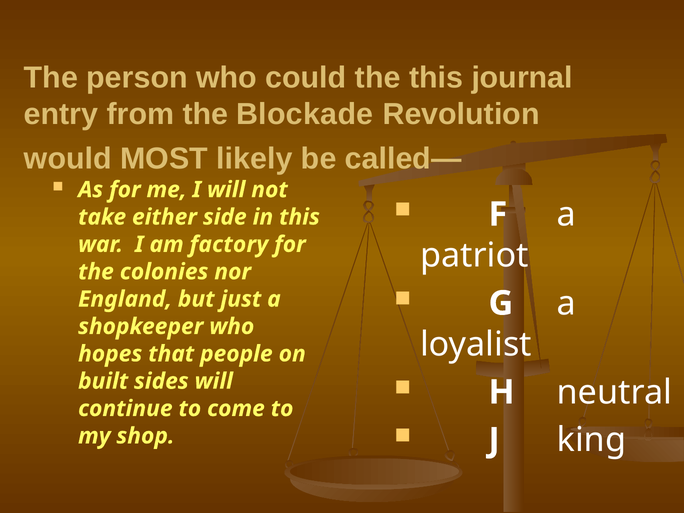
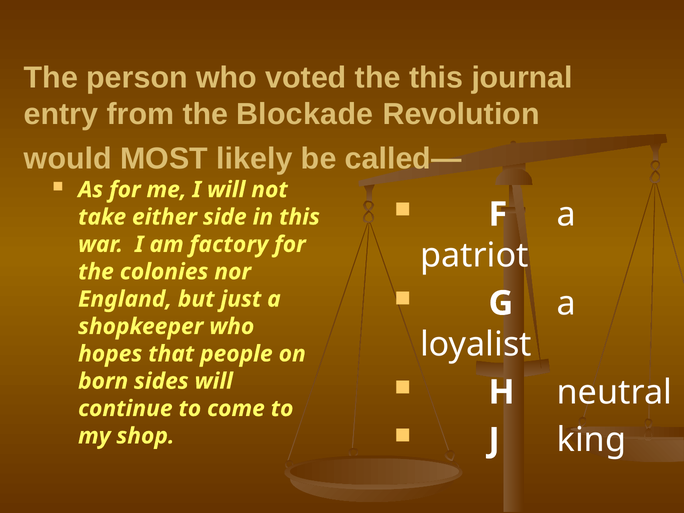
could: could -> voted
built: built -> born
